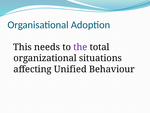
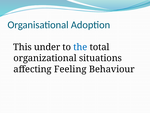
needs: needs -> under
the colour: purple -> blue
Unified: Unified -> Feeling
